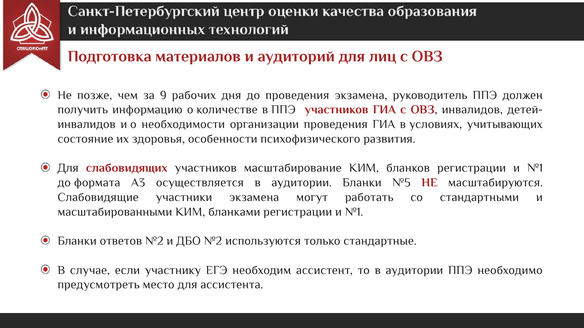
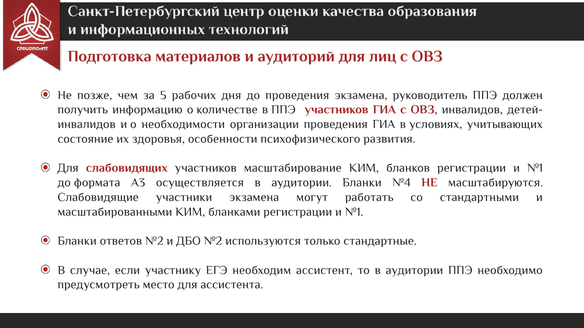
9: 9 -> 5
№5: №5 -> №4
